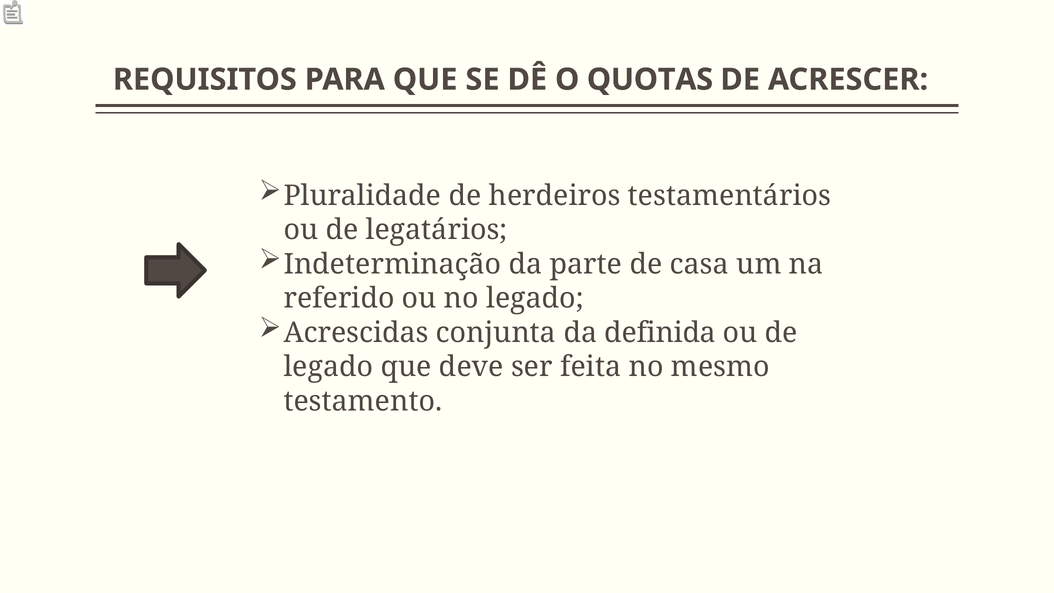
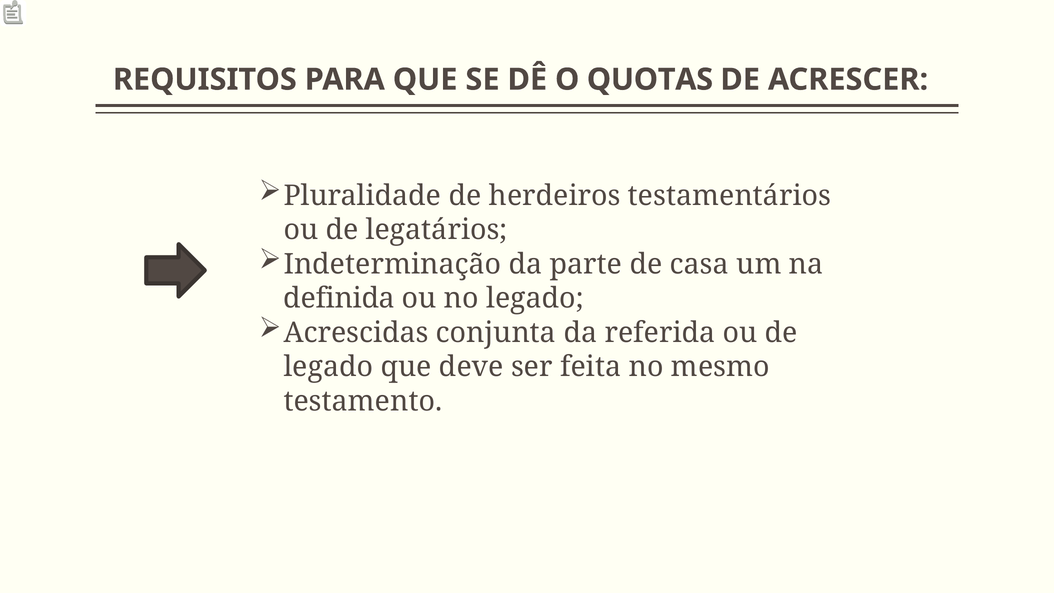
referido: referido -> definida
definida: definida -> referida
